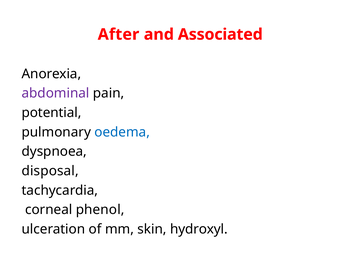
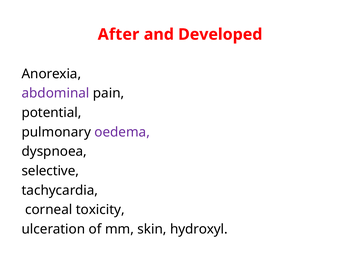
Associated: Associated -> Developed
oedema colour: blue -> purple
disposal: disposal -> selective
phenol: phenol -> toxicity
